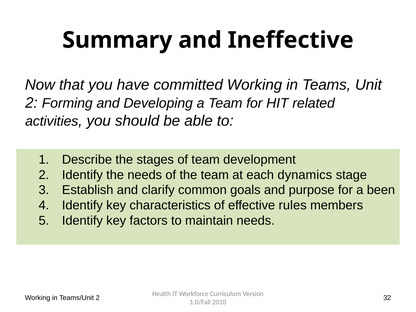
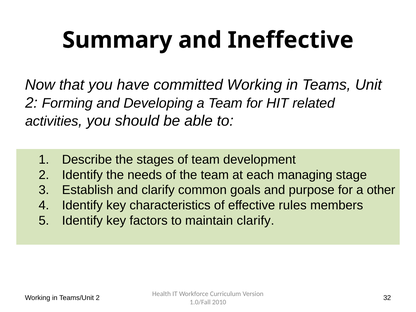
dynamics: dynamics -> managing
been: been -> other
maintain needs: needs -> clarify
